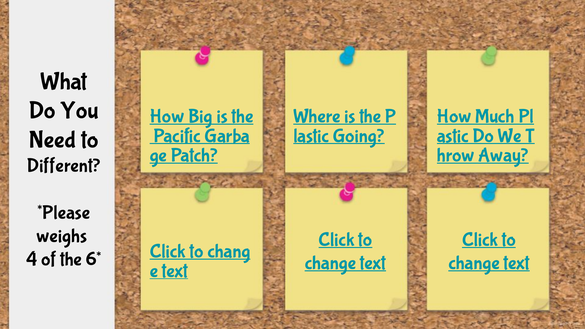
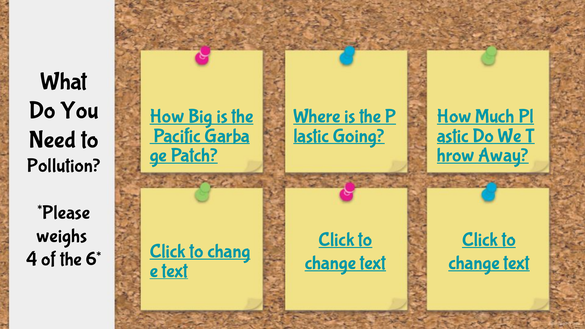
Different: Different -> Pollution
